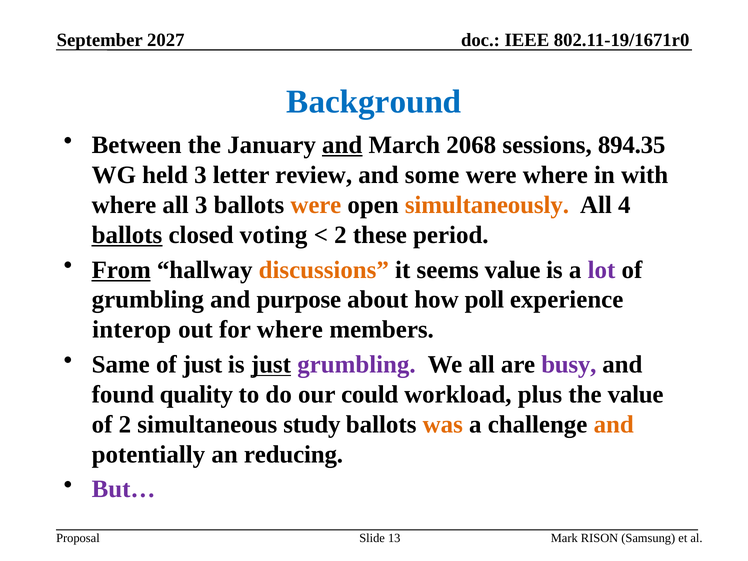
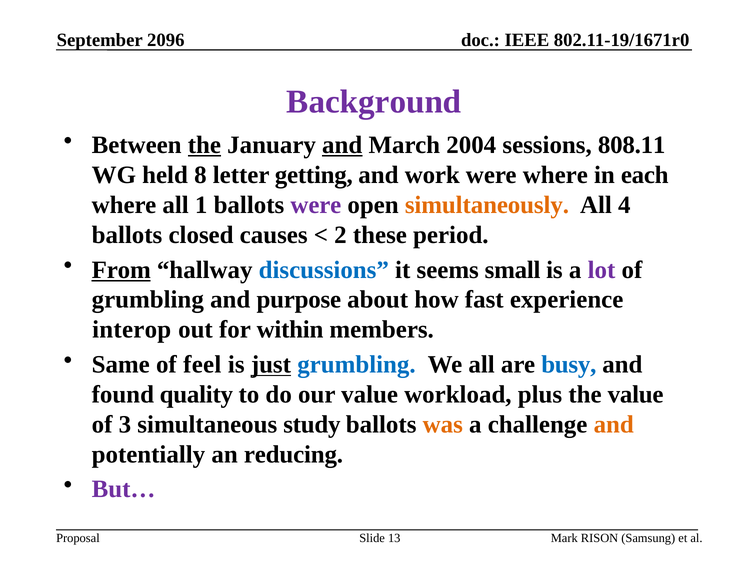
2027: 2027 -> 2096
Background colour: blue -> purple
the at (204, 145) underline: none -> present
2068: 2068 -> 2004
894.35: 894.35 -> 808.11
held 3: 3 -> 8
review: review -> getting
some: some -> work
with: with -> each
all 3: 3 -> 1
were at (316, 205) colour: orange -> purple
ballots at (127, 235) underline: present -> none
voting: voting -> causes
discussions colour: orange -> blue
seems value: value -> small
poll: poll -> fast
for where: where -> within
of just: just -> feel
grumbling at (356, 365) colour: purple -> blue
busy colour: purple -> blue
our could: could -> value
of 2: 2 -> 3
